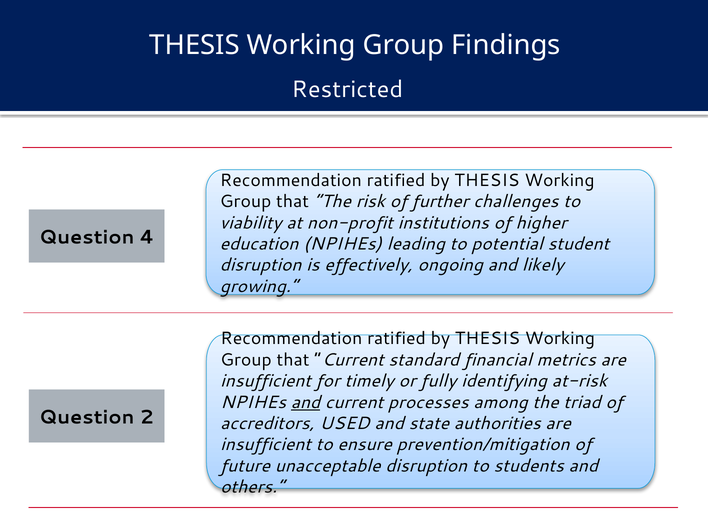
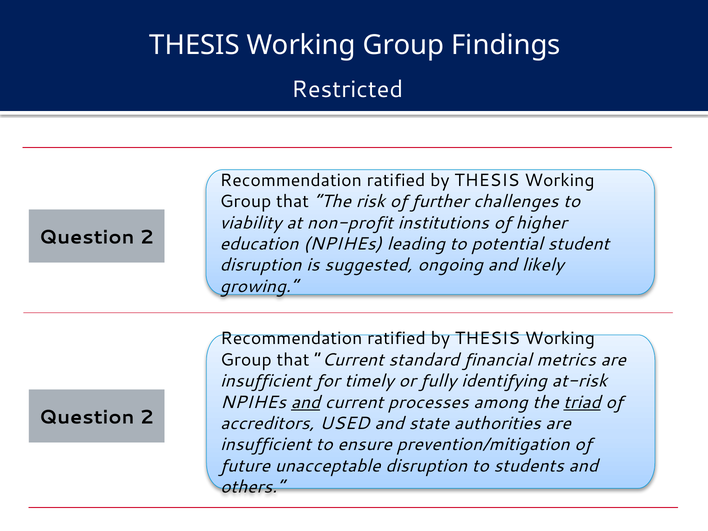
4 at (147, 237): 4 -> 2
effectively: effectively -> suggested
triad underline: none -> present
